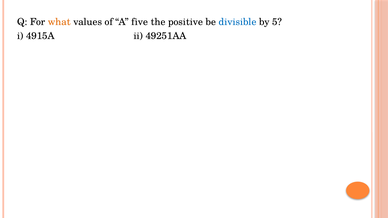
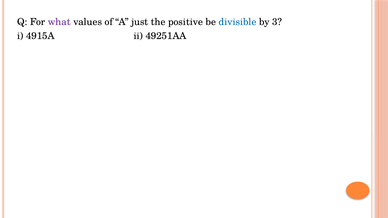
what colour: orange -> purple
five: five -> just
5: 5 -> 3
